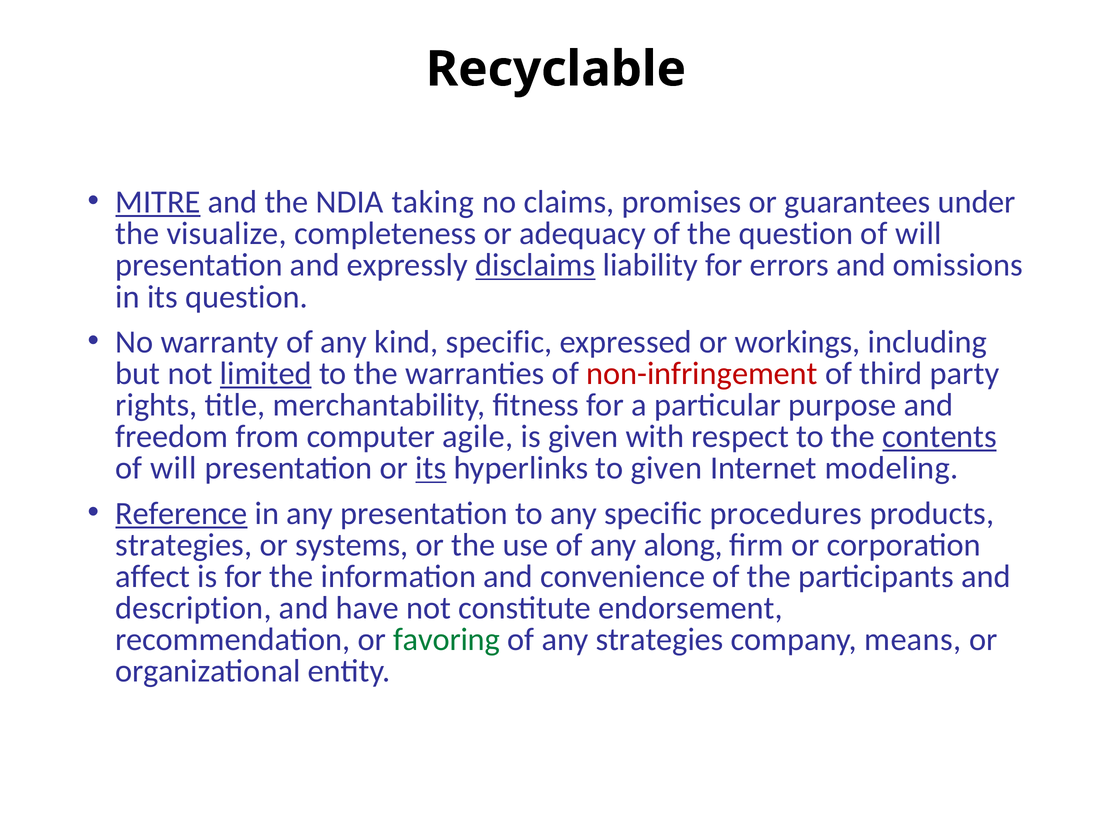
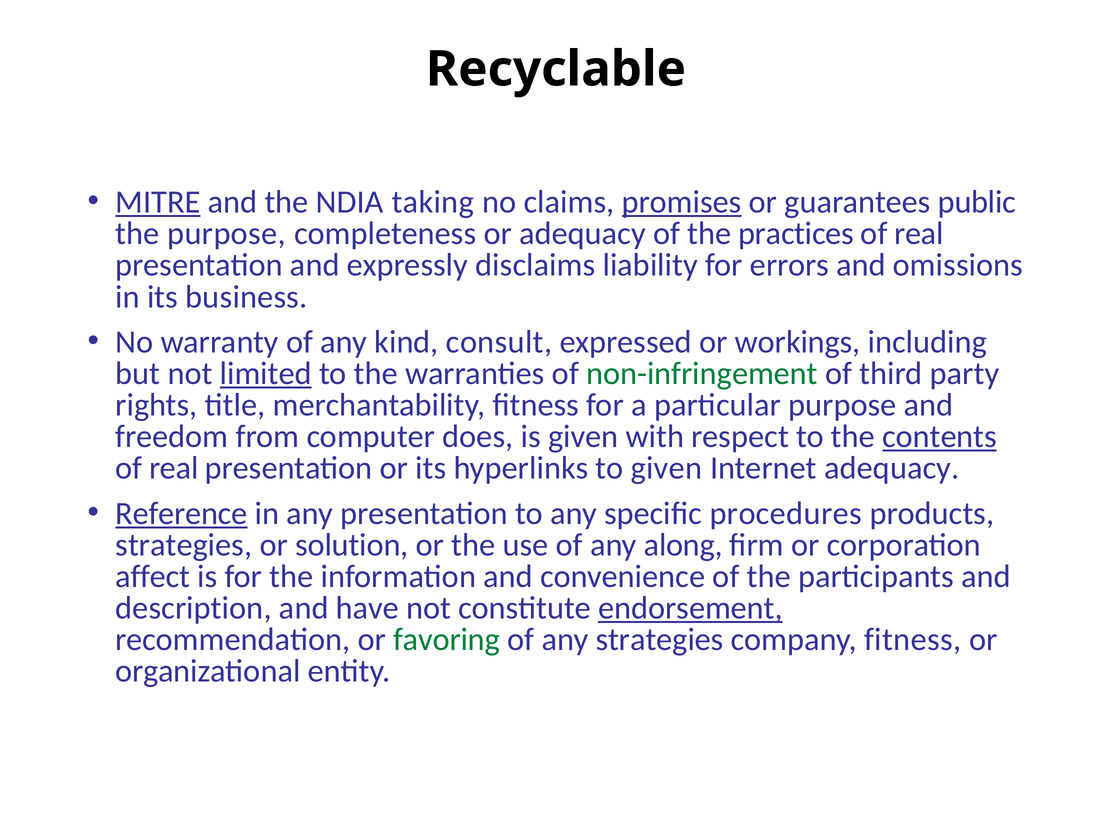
promises underline: none -> present
under: under -> public
the visualize: visualize -> purpose
the question: question -> practices
will at (919, 234): will -> real
disclaims underline: present -> none
its question: question -> business
kind specific: specific -> consult
non-infringement colour: red -> green
agile: agile -> does
will at (173, 468): will -> real
its at (431, 468) underline: present -> none
Internet modeling: modeling -> adequacy
systems: systems -> solution
endorsement underline: none -> present
company means: means -> fitness
